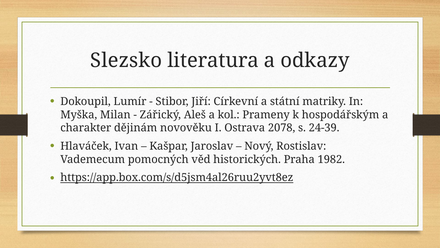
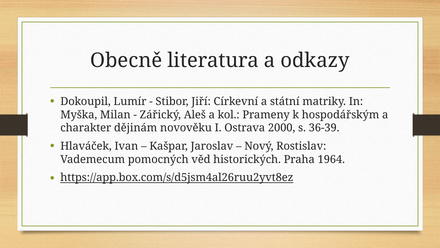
Slezsko: Slezsko -> Obecně
2078: 2078 -> 2000
24-39: 24-39 -> 36-39
1982: 1982 -> 1964
